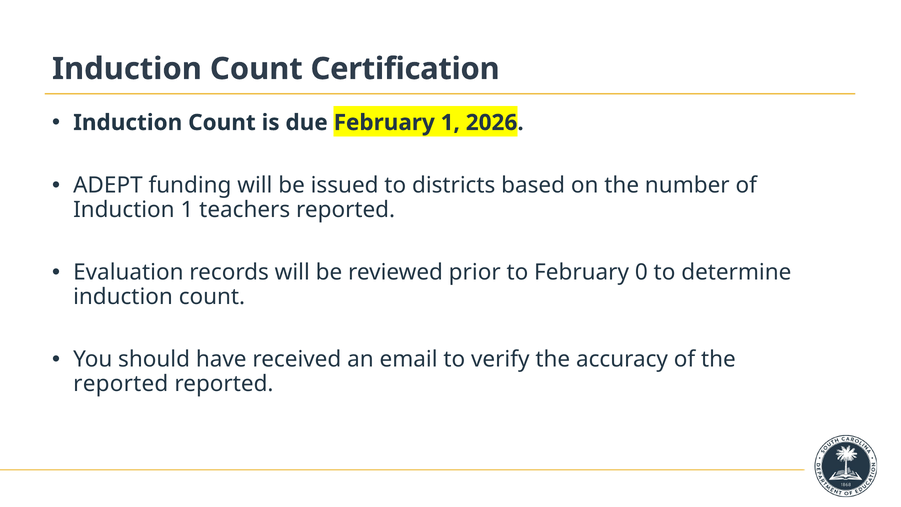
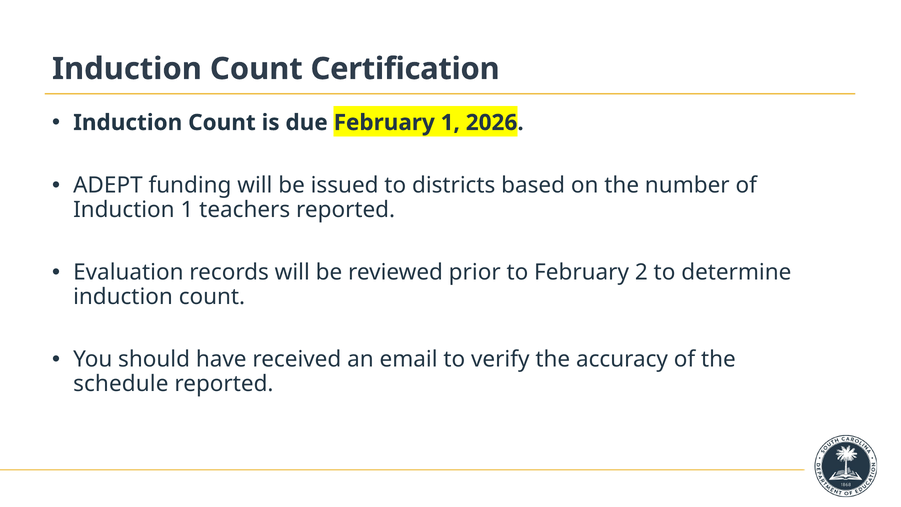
0: 0 -> 2
reported at (121, 384): reported -> schedule
